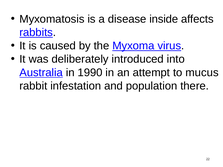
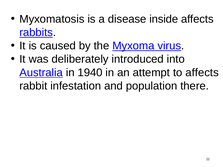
1990: 1990 -> 1940
to mucus: mucus -> affects
